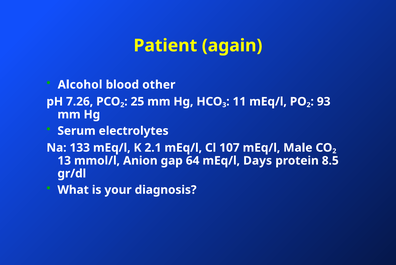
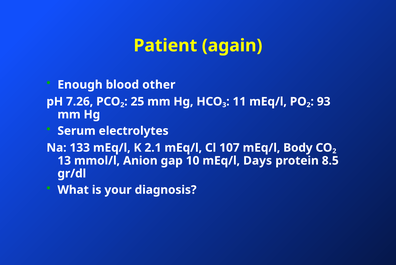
Alcohol: Alcohol -> Enough
Male: Male -> Body
64: 64 -> 10
